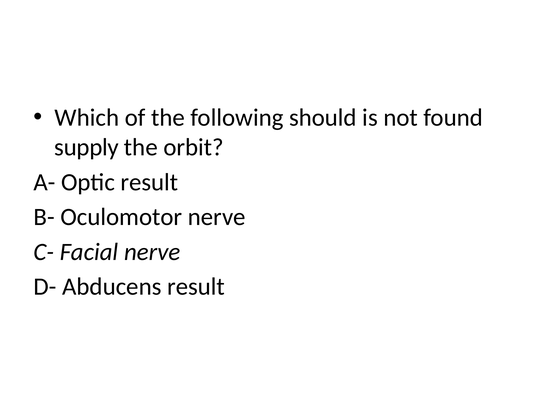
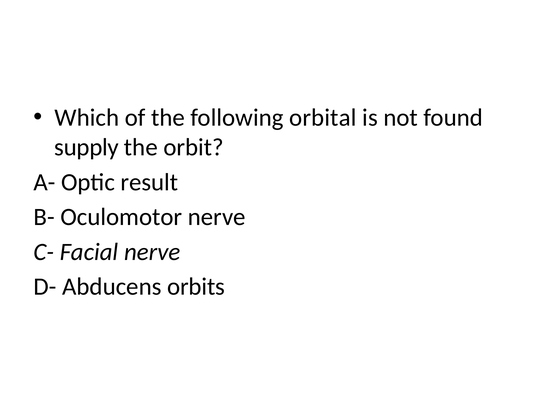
should: should -> orbital
Abducens result: result -> orbits
